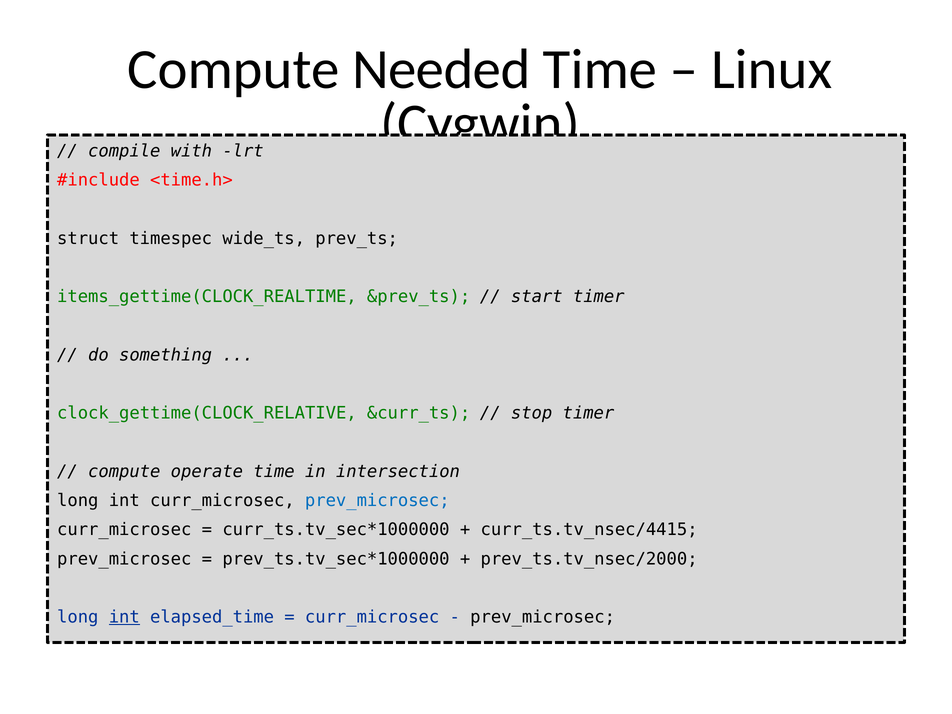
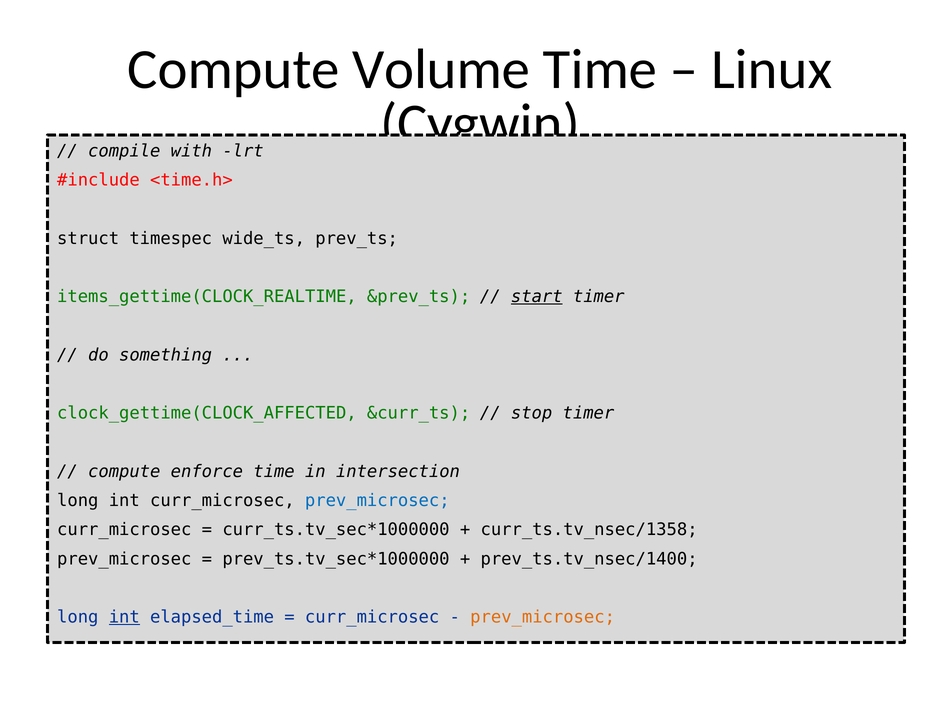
Needed: Needed -> Volume
start underline: none -> present
clock_gettime(CLOCK_RELATIVE: clock_gettime(CLOCK_RELATIVE -> clock_gettime(CLOCK_AFFECTED
operate: operate -> enforce
curr_ts.tv_nsec/4415: curr_ts.tv_nsec/4415 -> curr_ts.tv_nsec/1358
prev_ts.tv_nsec/2000: prev_ts.tv_nsec/2000 -> prev_ts.tv_nsec/1400
prev_microsec at (543, 617) colour: black -> orange
